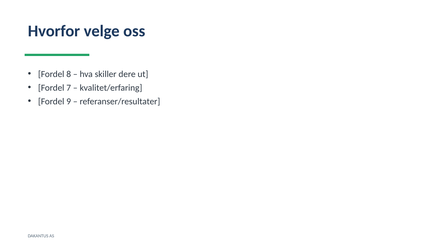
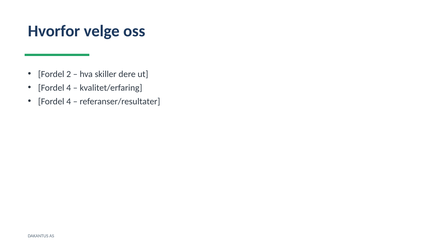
8: 8 -> 2
7 at (69, 88): 7 -> 4
9 at (69, 102): 9 -> 4
